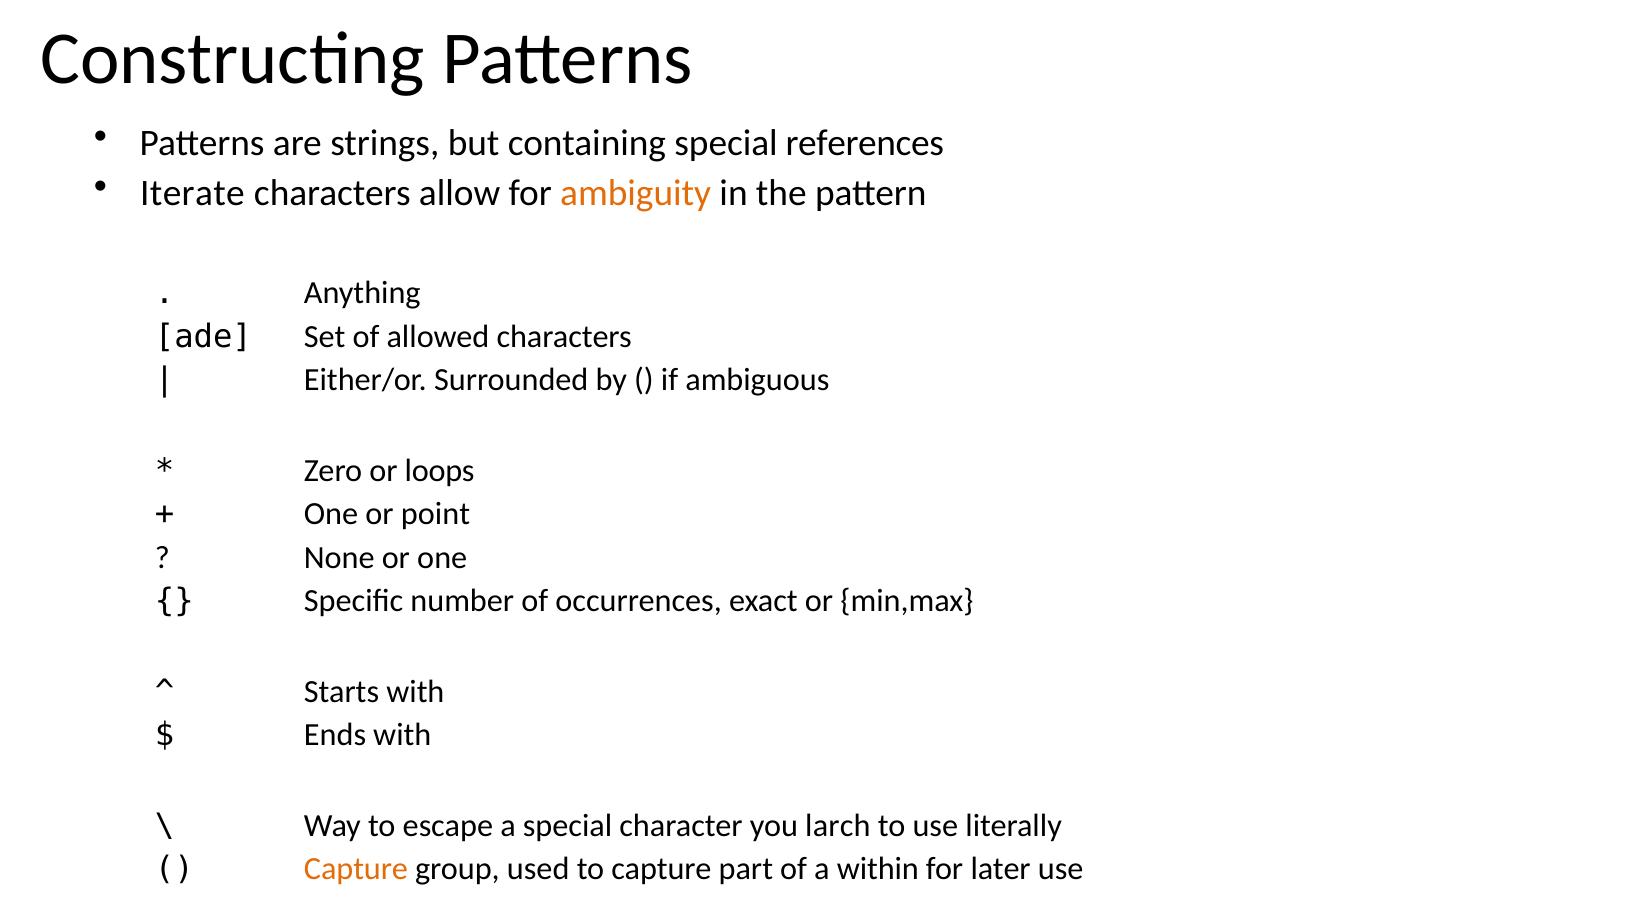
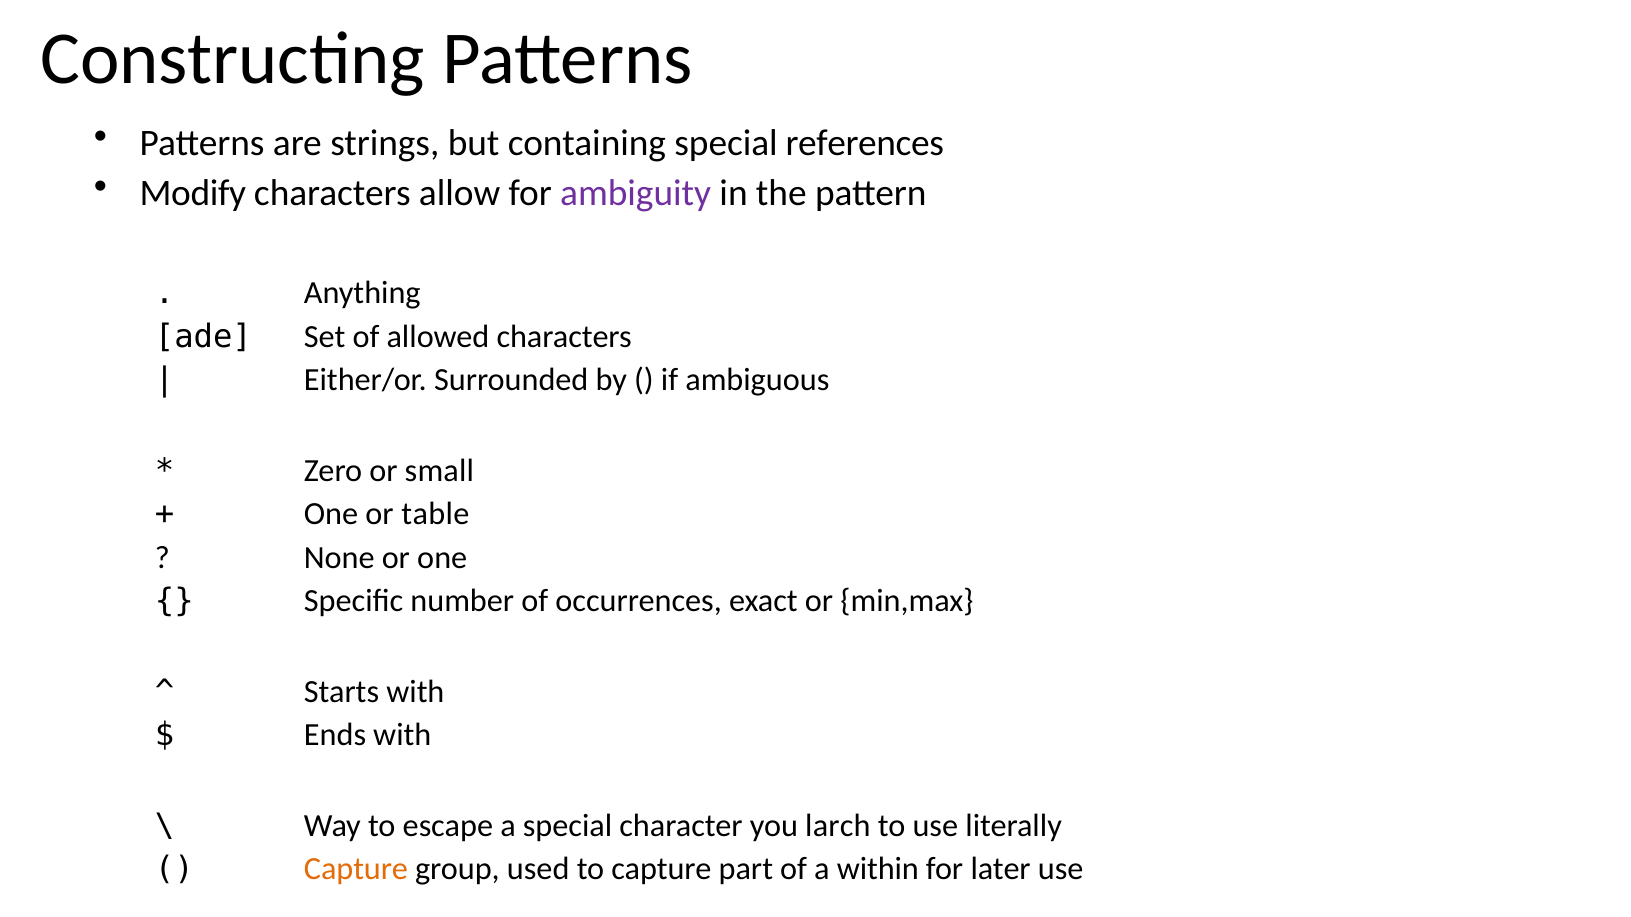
Iterate: Iterate -> Modify
ambiguity colour: orange -> purple
loops: loops -> small
point: point -> table
